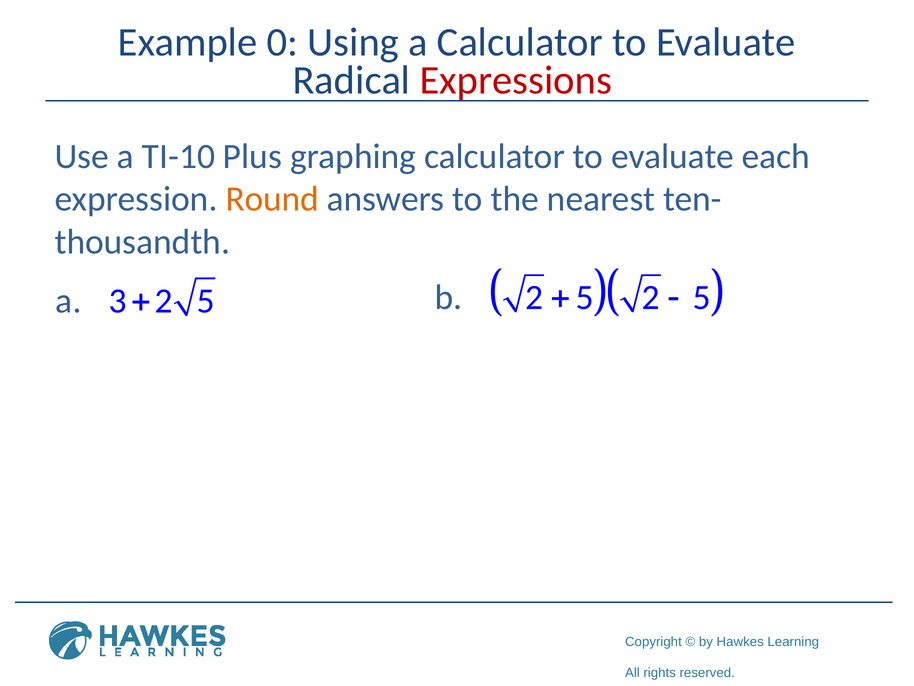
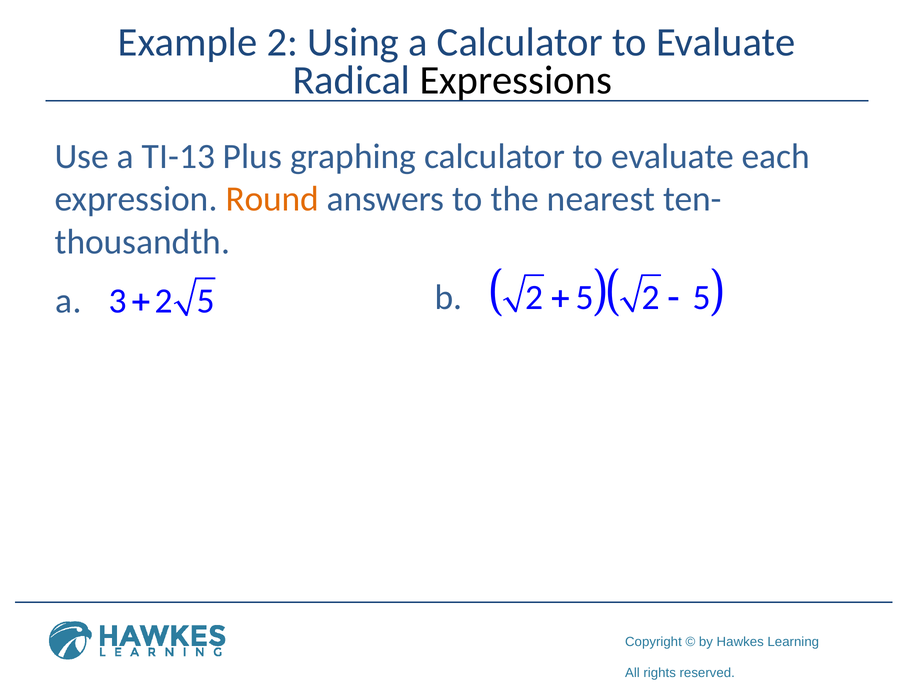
Example 0: 0 -> 2
Expressions colour: red -> black
TI-10: TI-10 -> TI-13
